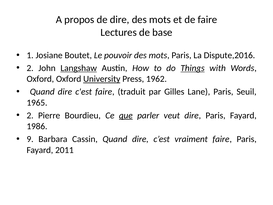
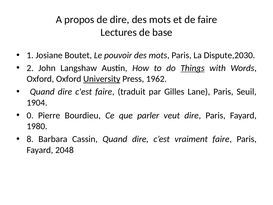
Dispute,2016: Dispute,2016 -> Dispute,2030
Langshaw underline: present -> none
1965: 1965 -> 1904
2 at (30, 115): 2 -> 0
que underline: present -> none
1986: 1986 -> 1980
9: 9 -> 8
2011: 2011 -> 2048
